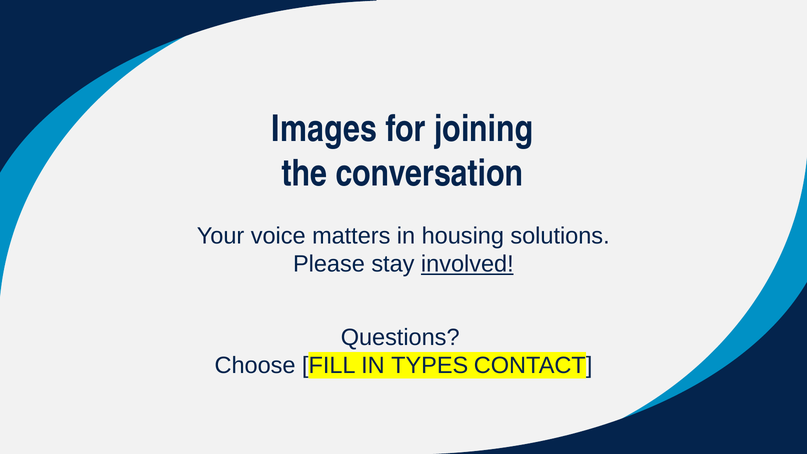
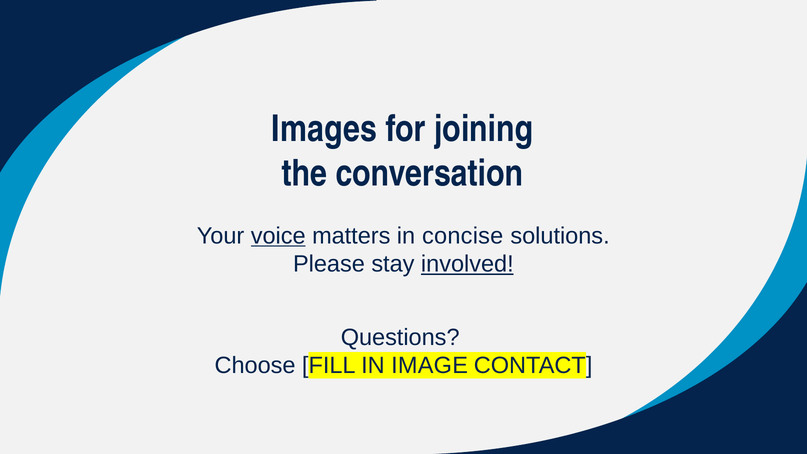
voice underline: none -> present
housing: housing -> concise
TYPES: TYPES -> IMAGE
